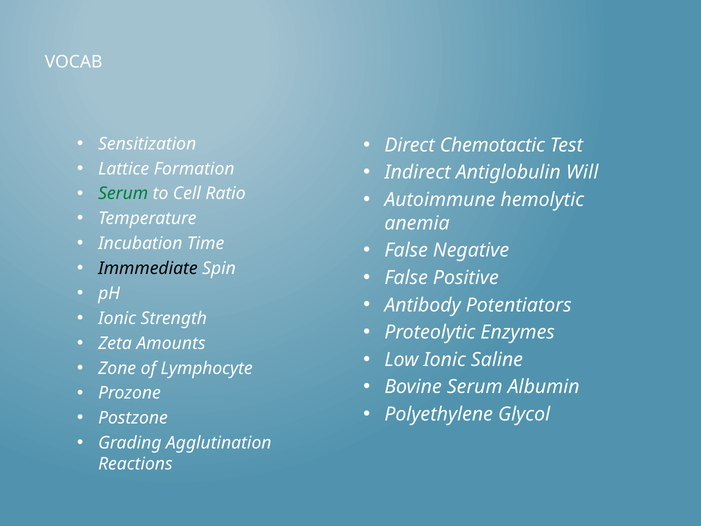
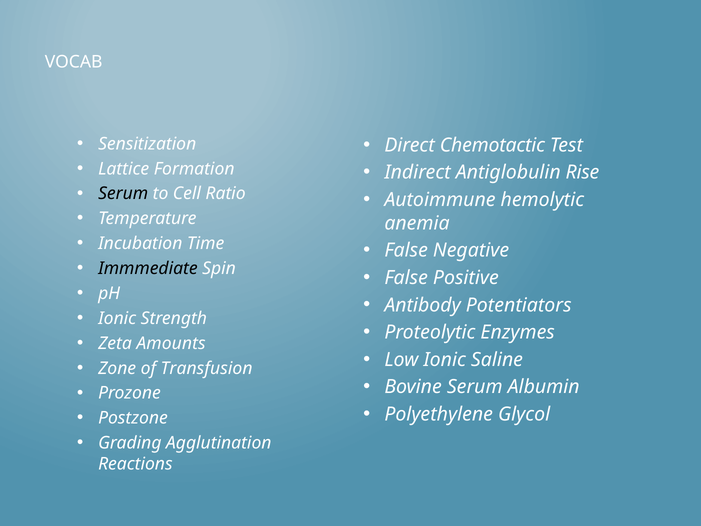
Will: Will -> Rise
Serum at (123, 194) colour: green -> black
Lymphocyte: Lymphocyte -> Transfusion
